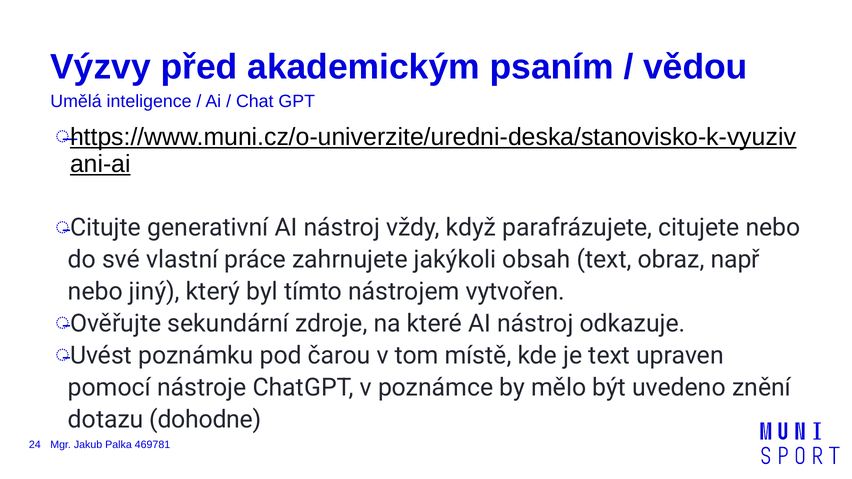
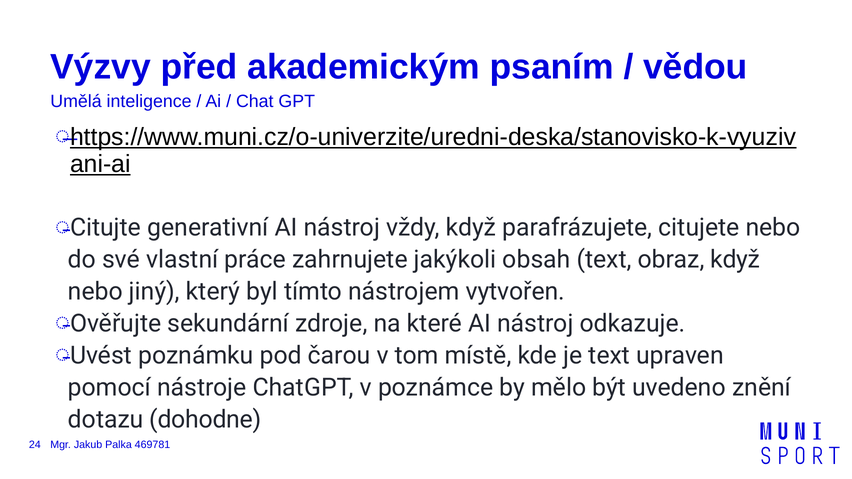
obraz např: např -> když
